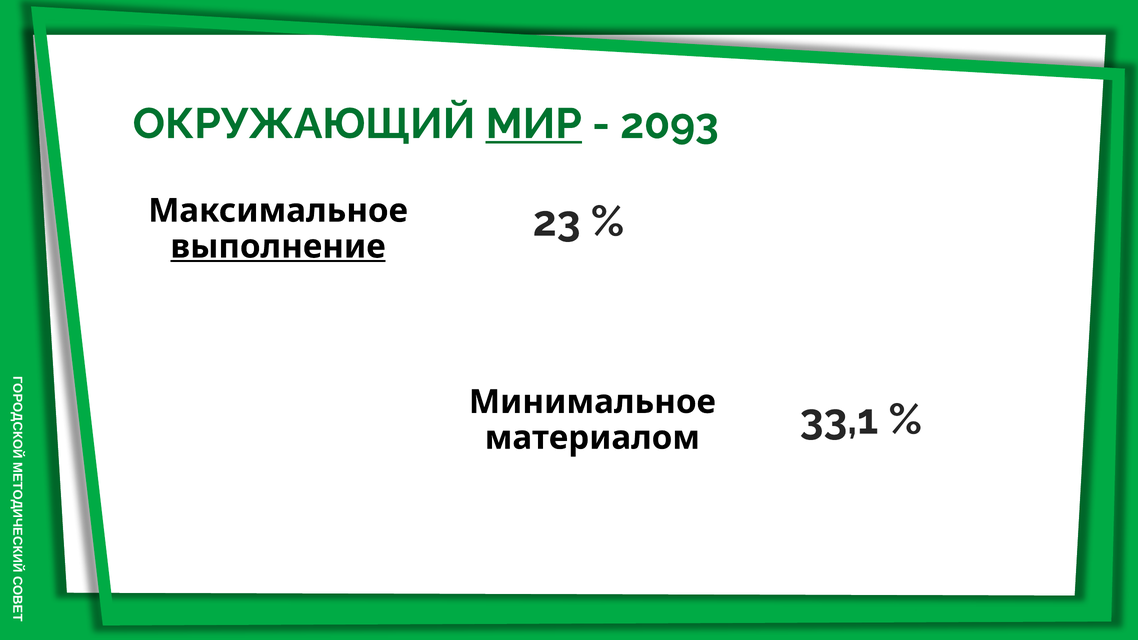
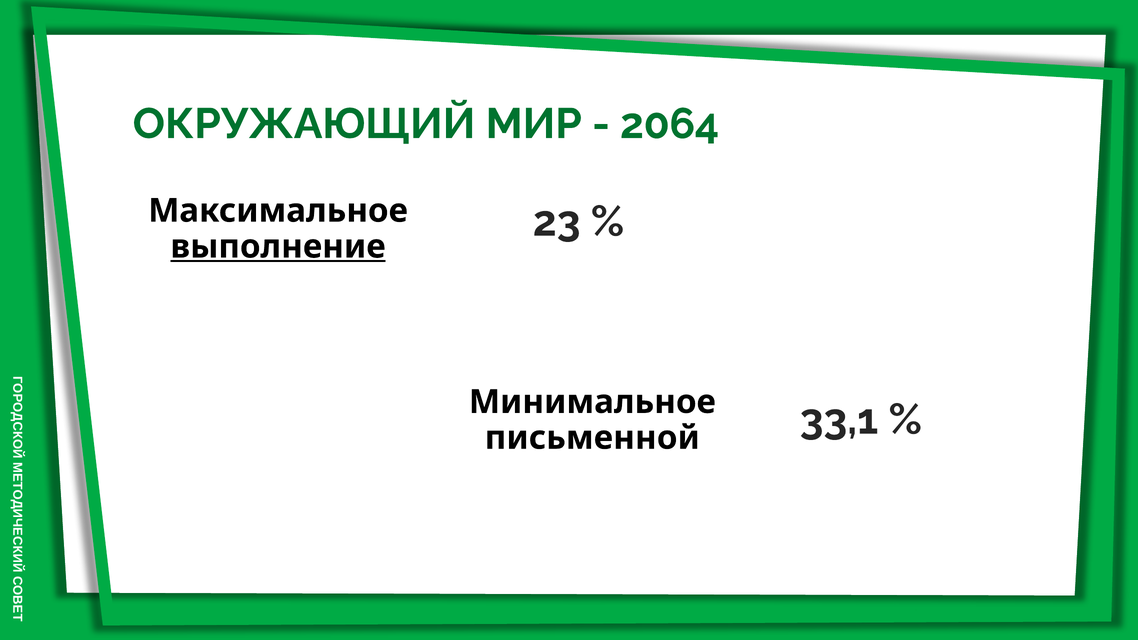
МИР underline: present -> none
2093: 2093 -> 2064
материалом: материалом -> письменной
